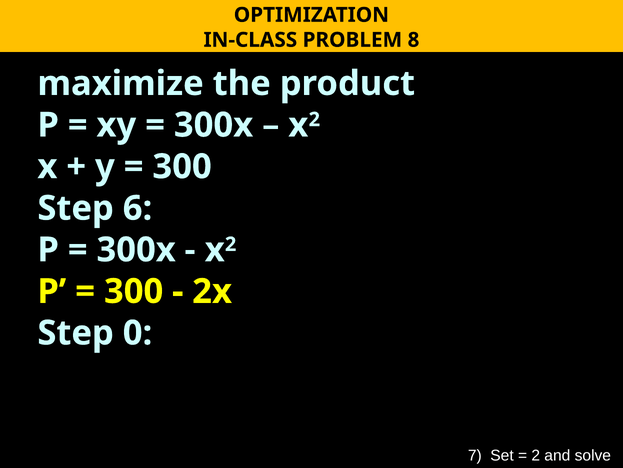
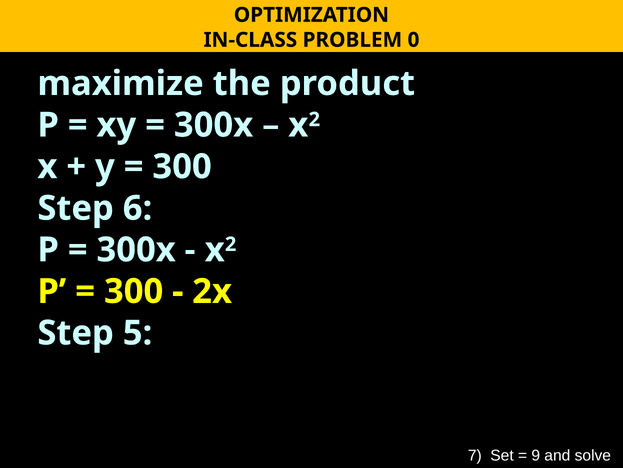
8: 8 -> 0
0: 0 -> 5
2 at (536, 455): 2 -> 9
